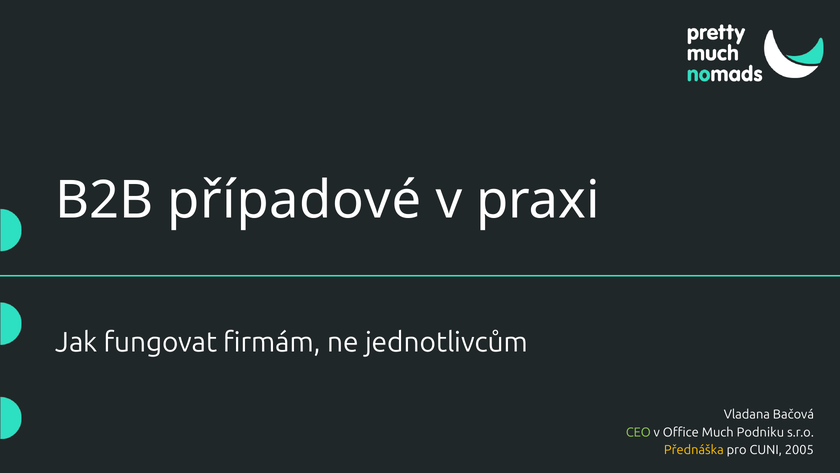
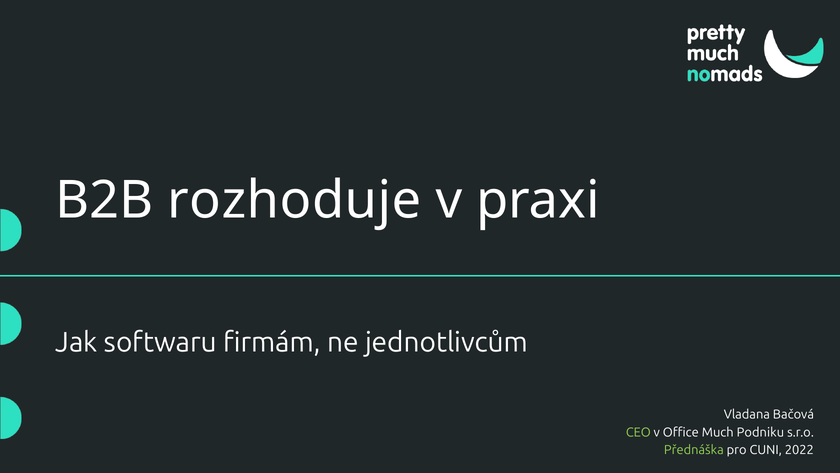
případové: případové -> rozhoduje
fungovat: fungovat -> softwaru
Přednáška colour: yellow -> light green
2005: 2005 -> 2022
